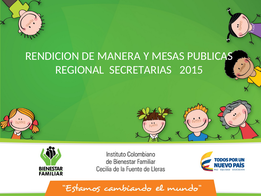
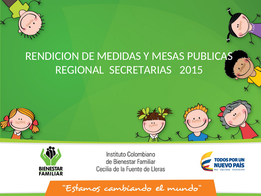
MANERA: MANERA -> MEDIDAS
